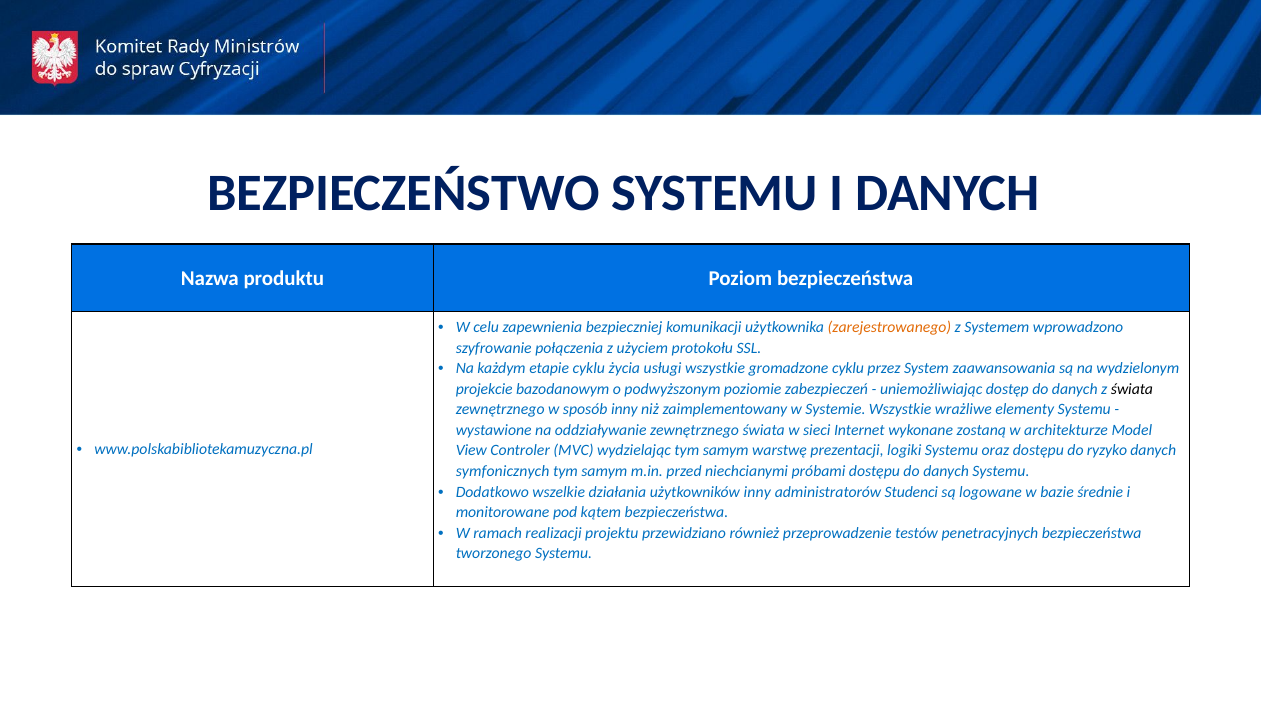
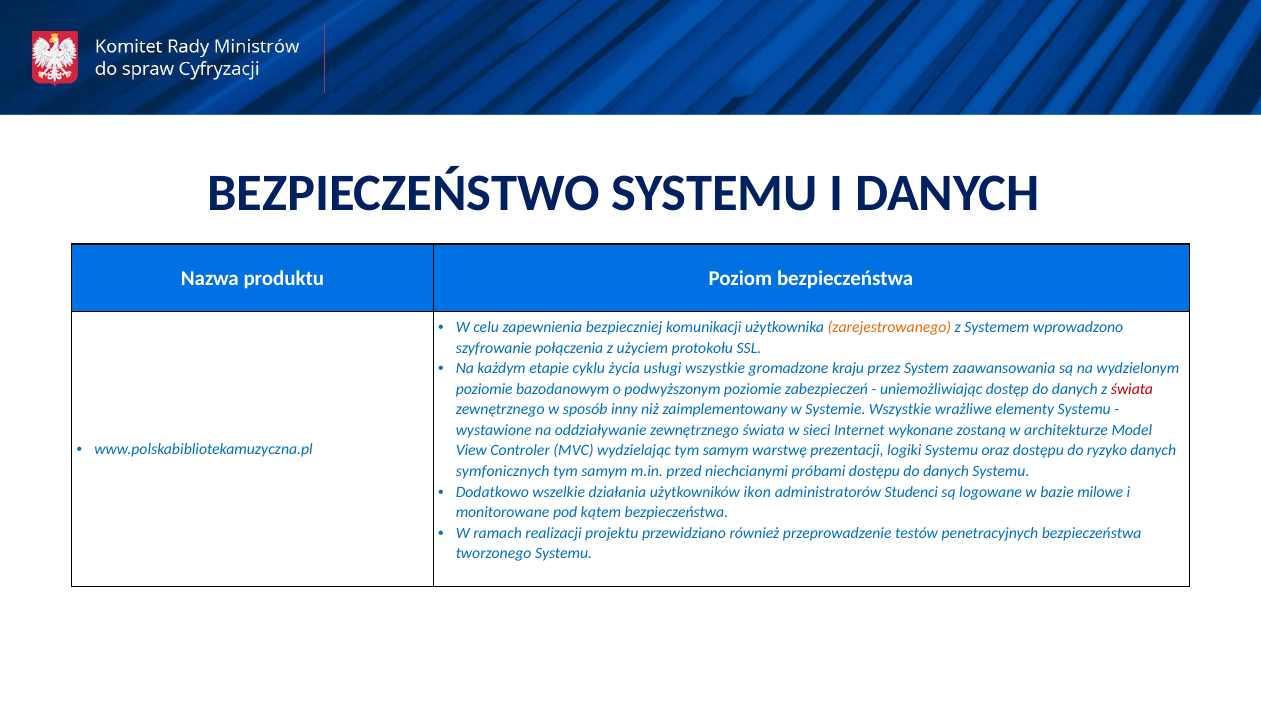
gromadzone cyklu: cyklu -> kraju
projekcie at (484, 389): projekcie -> poziomie
świata at (1132, 389) colour: black -> red
użytkowników inny: inny -> ikon
średnie: średnie -> milowe
